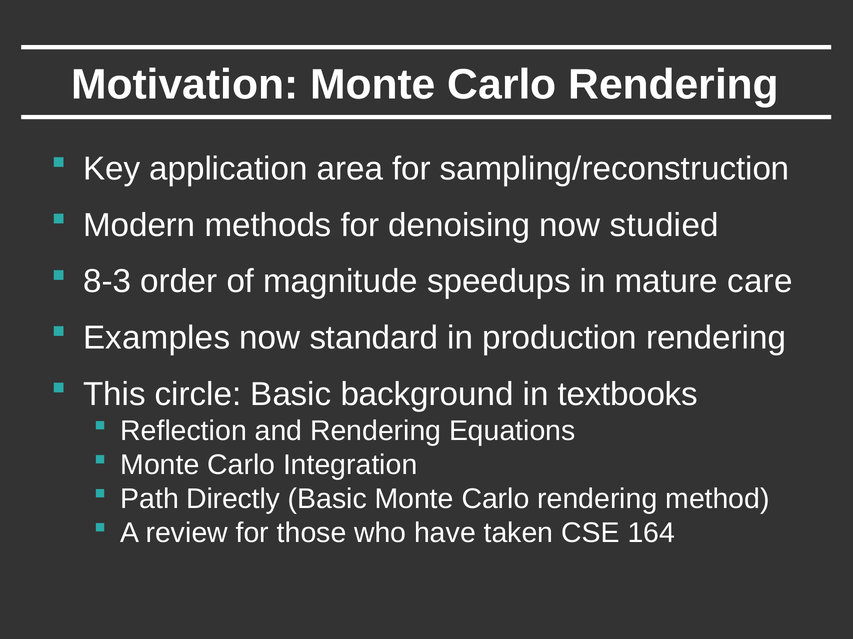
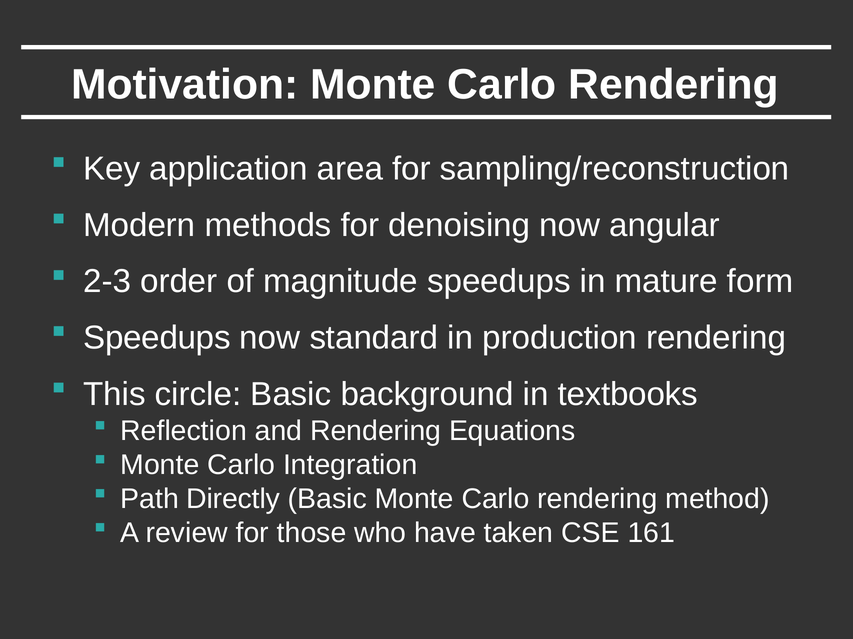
studied: studied -> angular
8-3: 8-3 -> 2-3
care: care -> form
Examples at (157, 338): Examples -> Speedups
164: 164 -> 161
